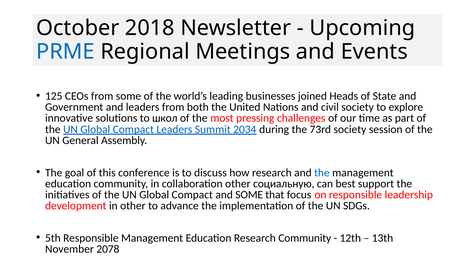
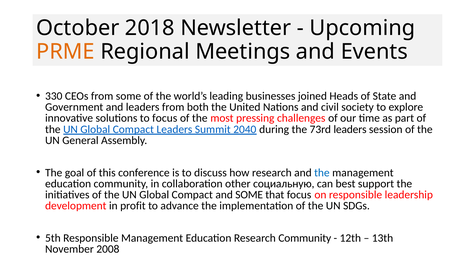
PRME colour: blue -> orange
125: 125 -> 330
to школ: школ -> focus
2034: 2034 -> 2040
73rd society: society -> leaders
in other: other -> profit
2078: 2078 -> 2008
